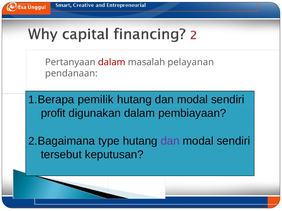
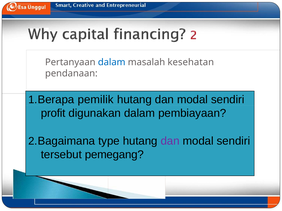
dalam at (112, 62) colour: red -> blue
pelayanan: pelayanan -> kesehatan
keputusan: keputusan -> pemegang
